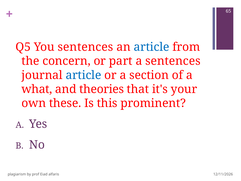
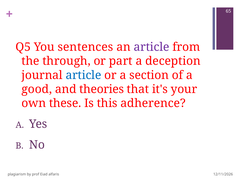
article at (152, 47) colour: blue -> purple
concern: concern -> through
a sentences: sentences -> deception
what: what -> good
prominent: prominent -> adherence
